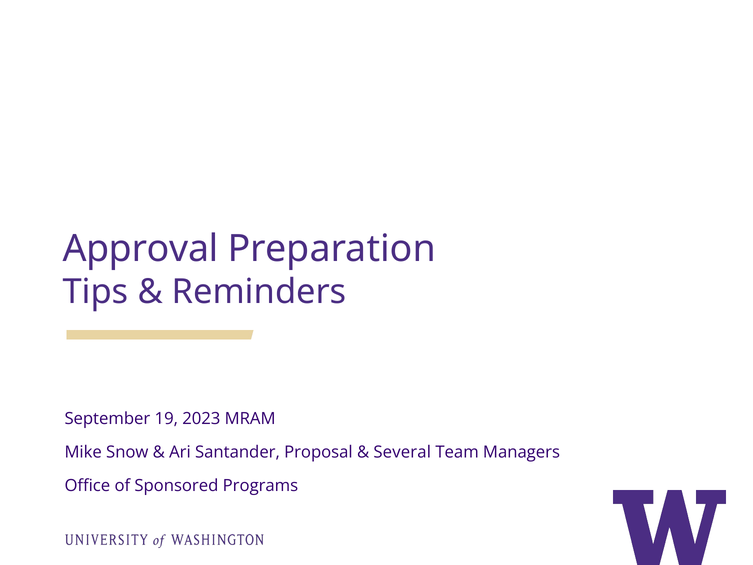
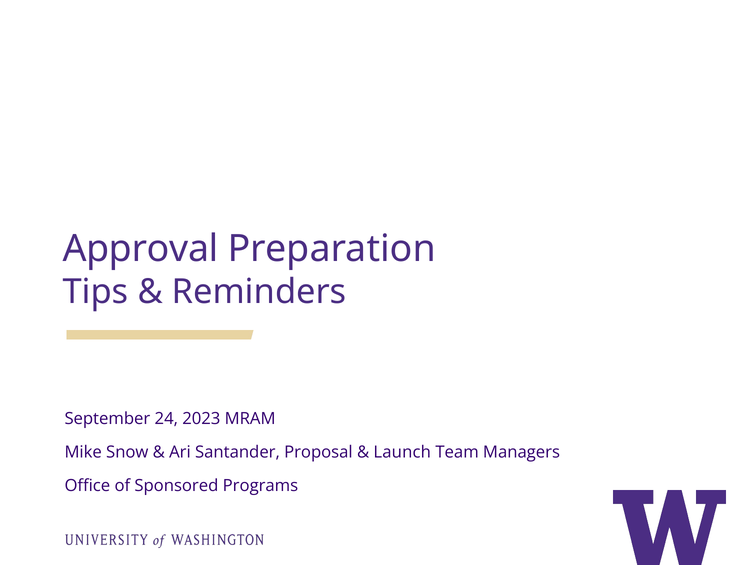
19: 19 -> 24
Several: Several -> Launch
